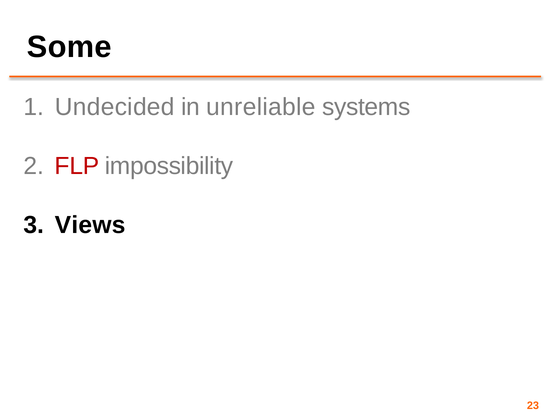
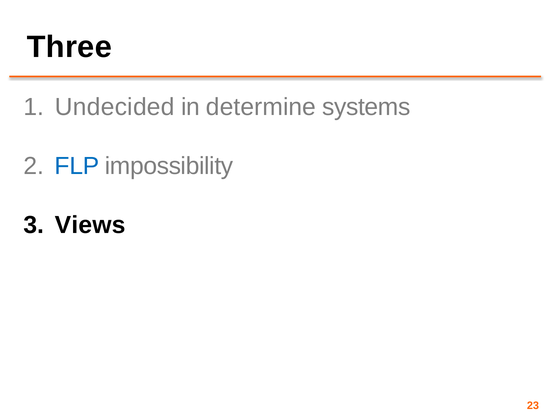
Some: Some -> Three
unreliable: unreliable -> determine
FLP colour: red -> blue
